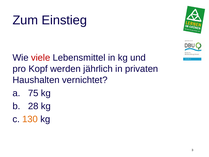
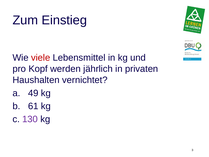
75: 75 -> 49
28: 28 -> 61
130 colour: orange -> purple
